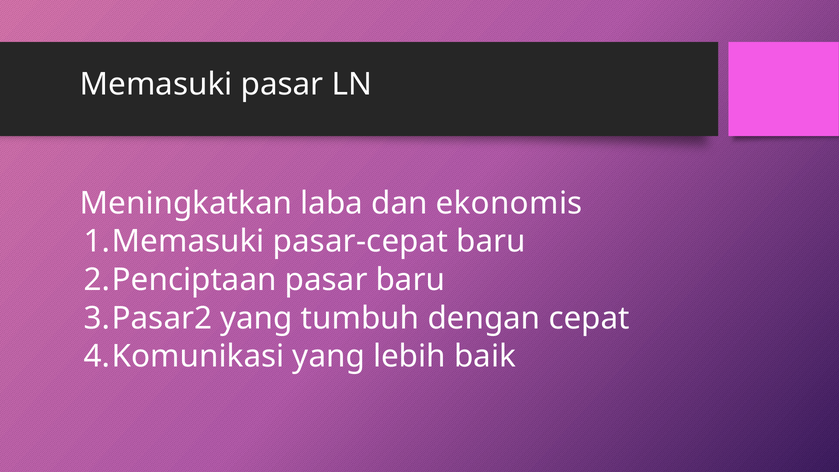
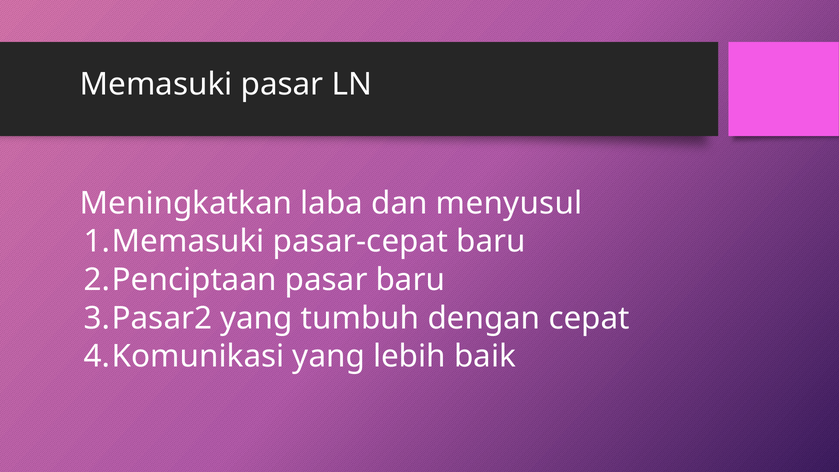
ekonomis: ekonomis -> menyusul
